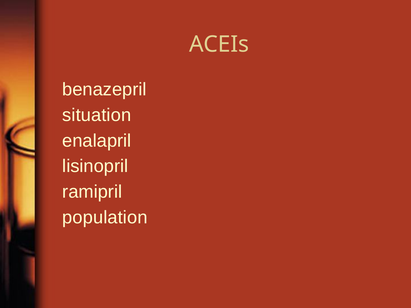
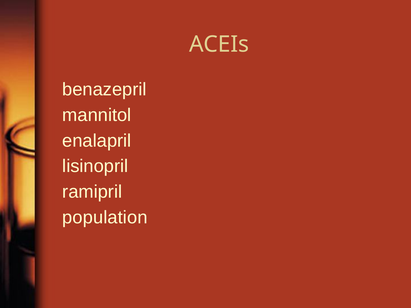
situation: situation -> mannitol
